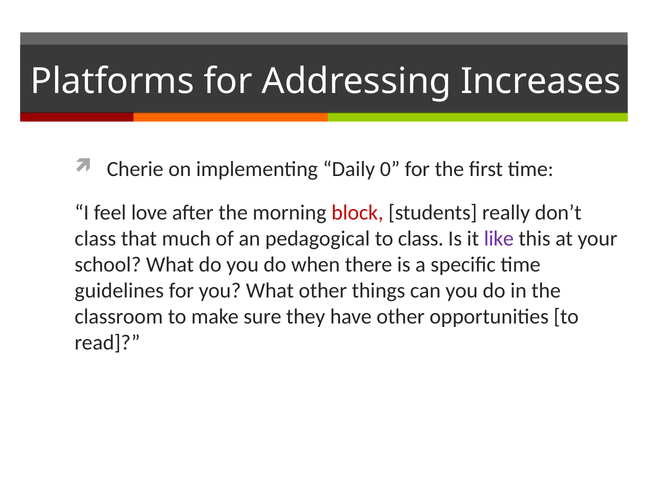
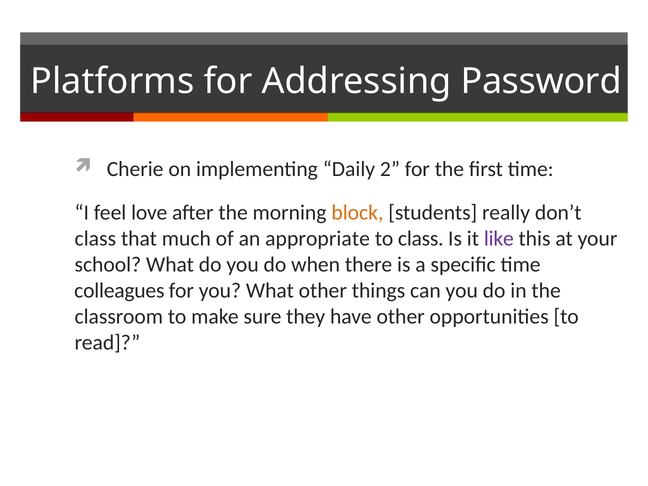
Increases: Increases -> Password
0: 0 -> 2
block colour: red -> orange
pedagogical: pedagogical -> appropriate
guidelines: guidelines -> colleagues
